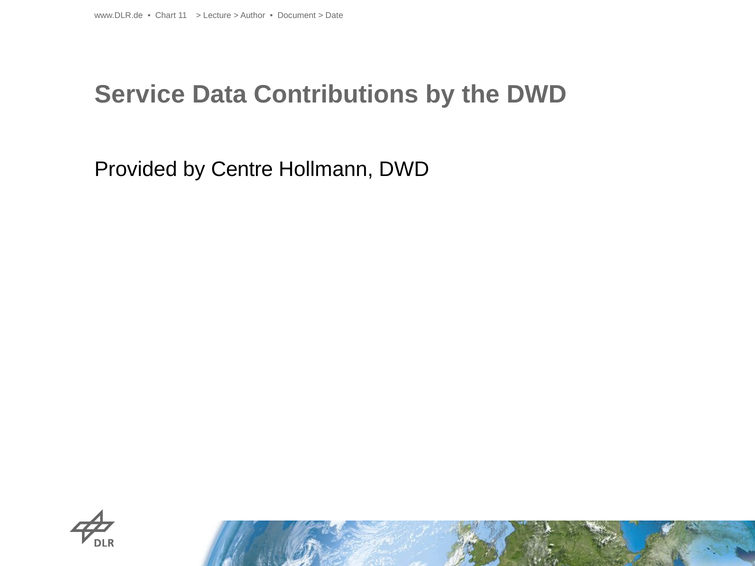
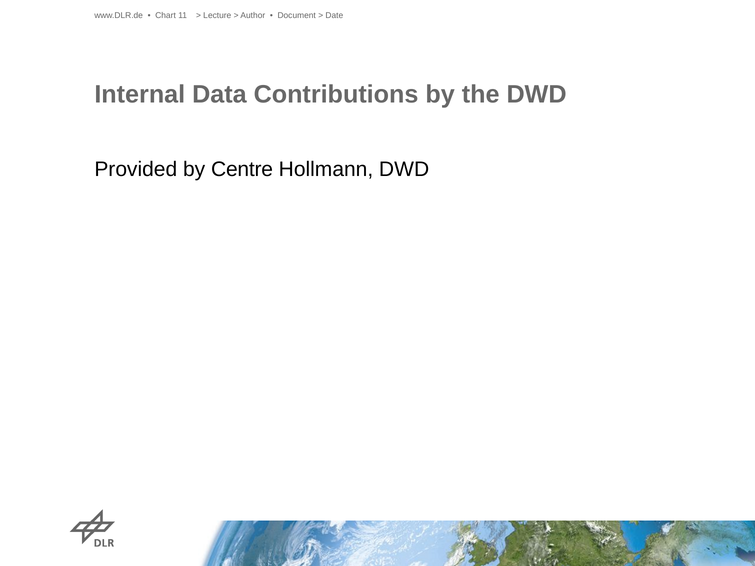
Service: Service -> Internal
